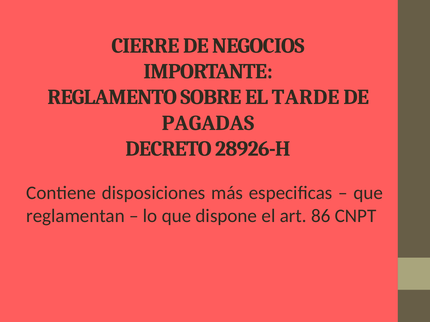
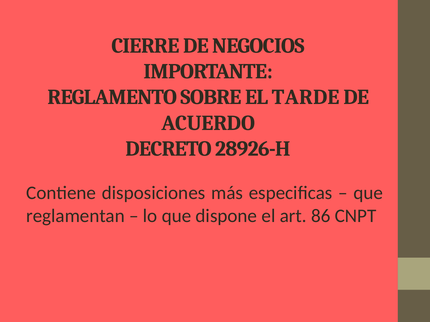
PAGADAS: PAGADAS -> ACUERDO
